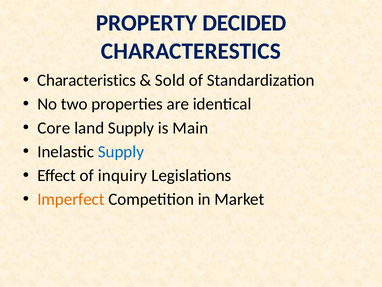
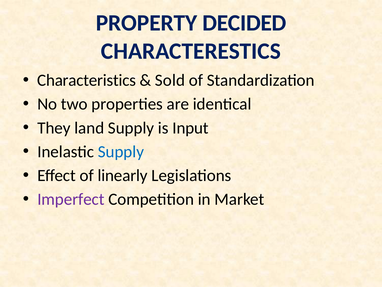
Core: Core -> They
Main: Main -> Input
inquiry: inquiry -> linearly
Imperfect colour: orange -> purple
